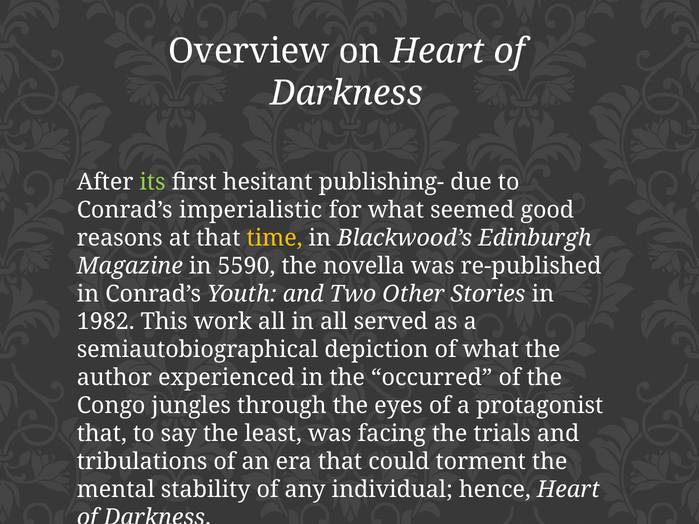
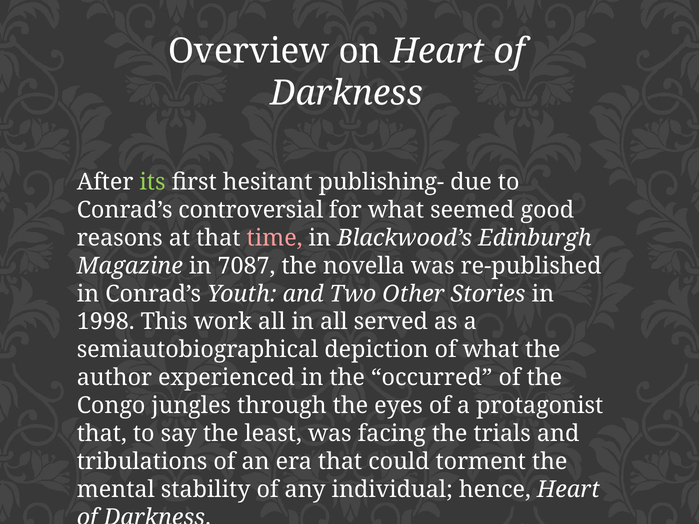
imperialistic: imperialistic -> controversial
time colour: yellow -> pink
5590: 5590 -> 7087
1982: 1982 -> 1998
